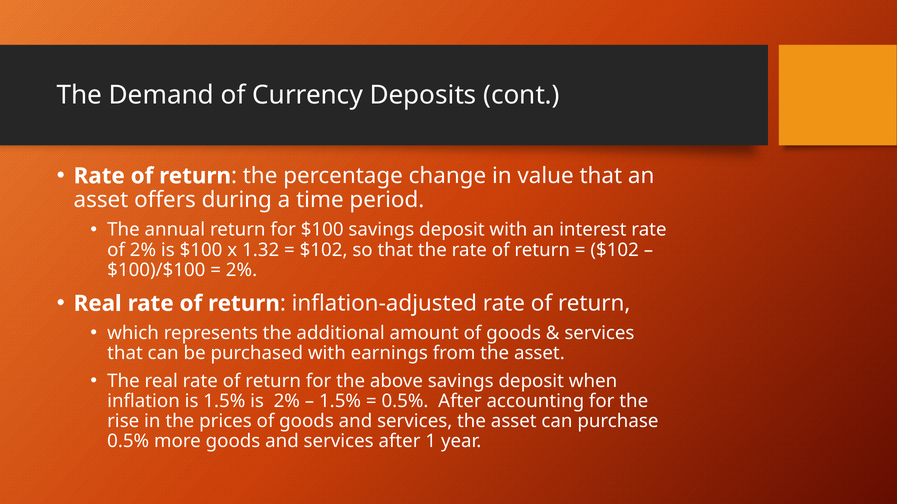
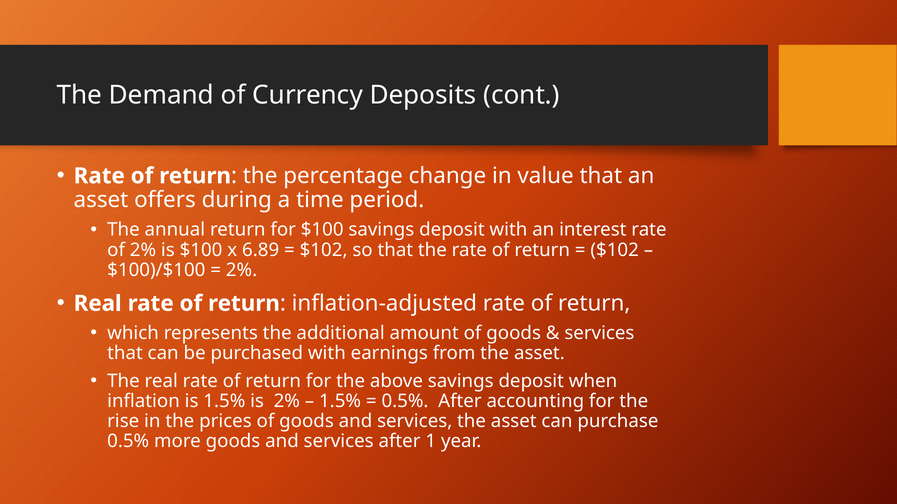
1.32: 1.32 -> 6.89
